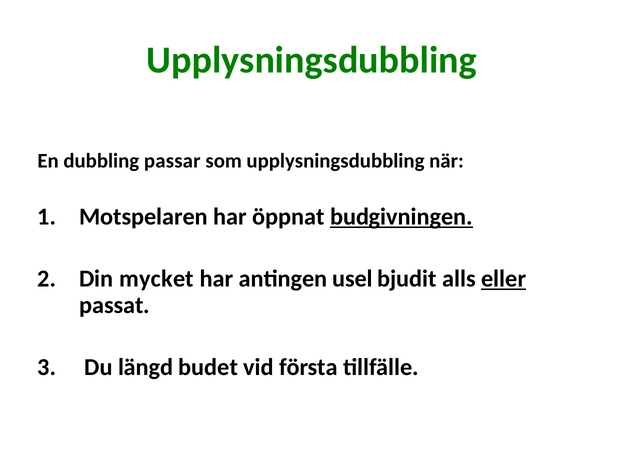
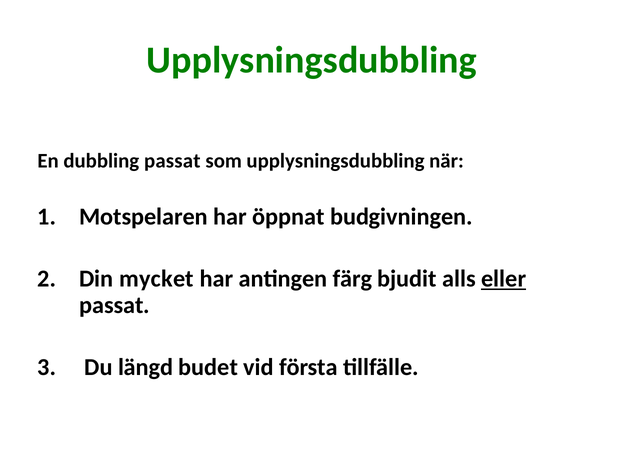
dubbling passar: passar -> passat
budgivningen underline: present -> none
usel: usel -> färg
